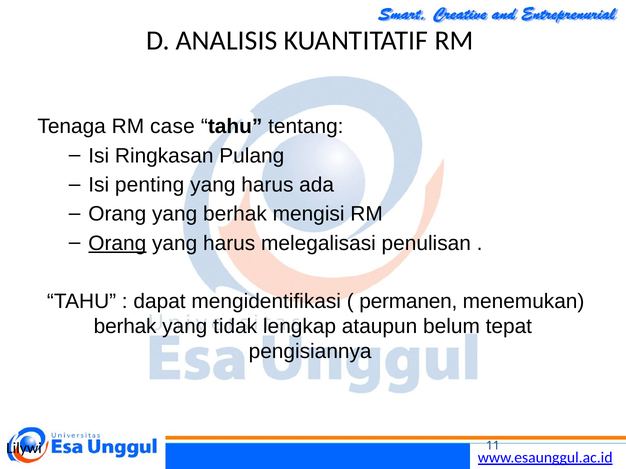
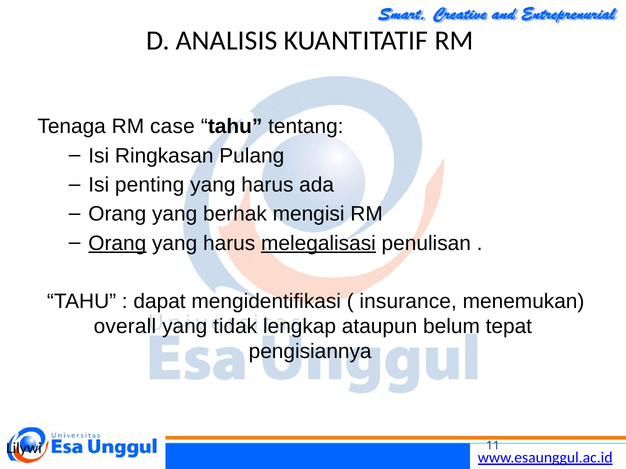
melegalisasi underline: none -> present
permanen: permanen -> insurance
berhak at (125, 327): berhak -> overall
